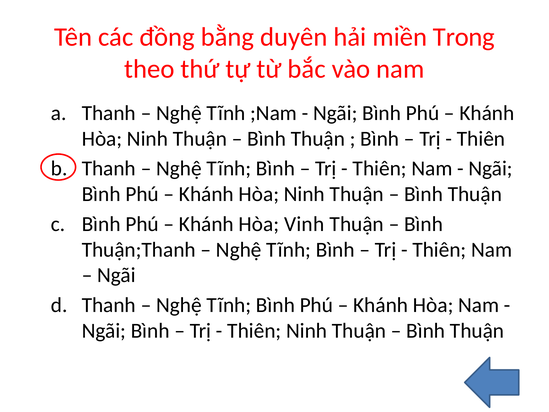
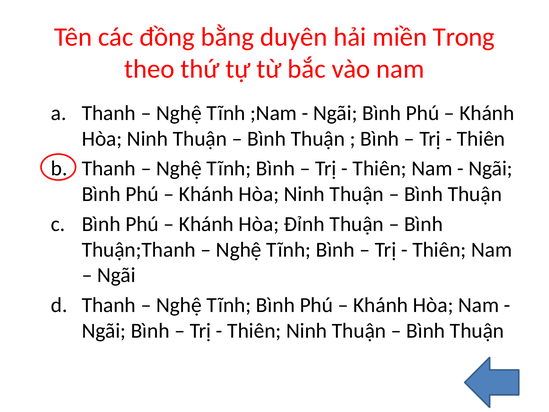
Vinh: Vinh -> Đỉnh
